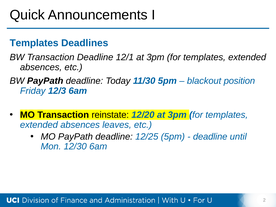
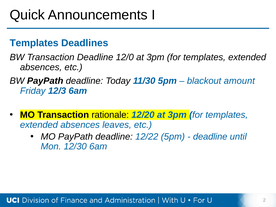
12/1: 12/1 -> 12/0
position: position -> amount
reinstate: reinstate -> rationale
12/25: 12/25 -> 12/22
